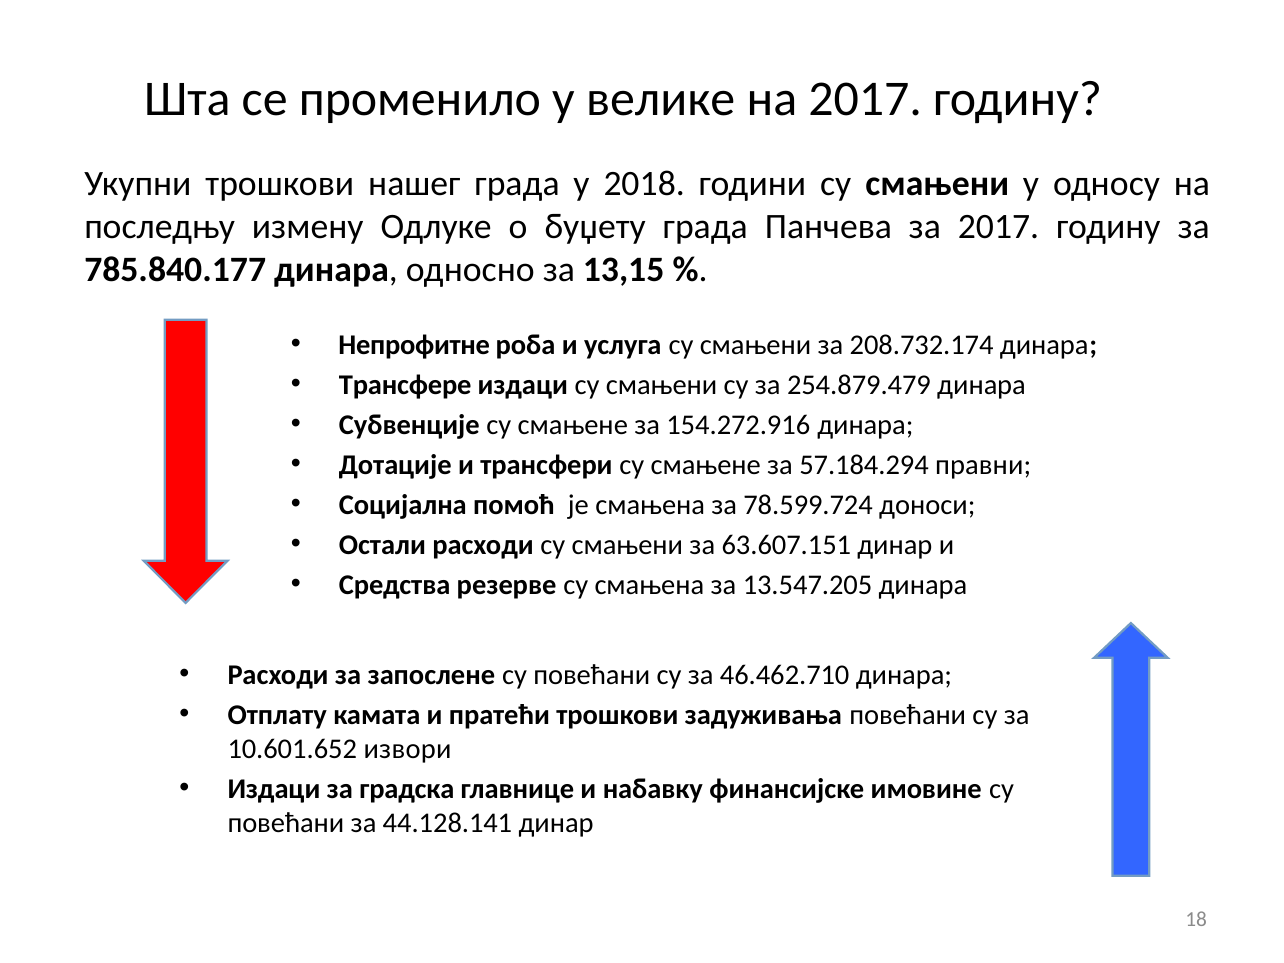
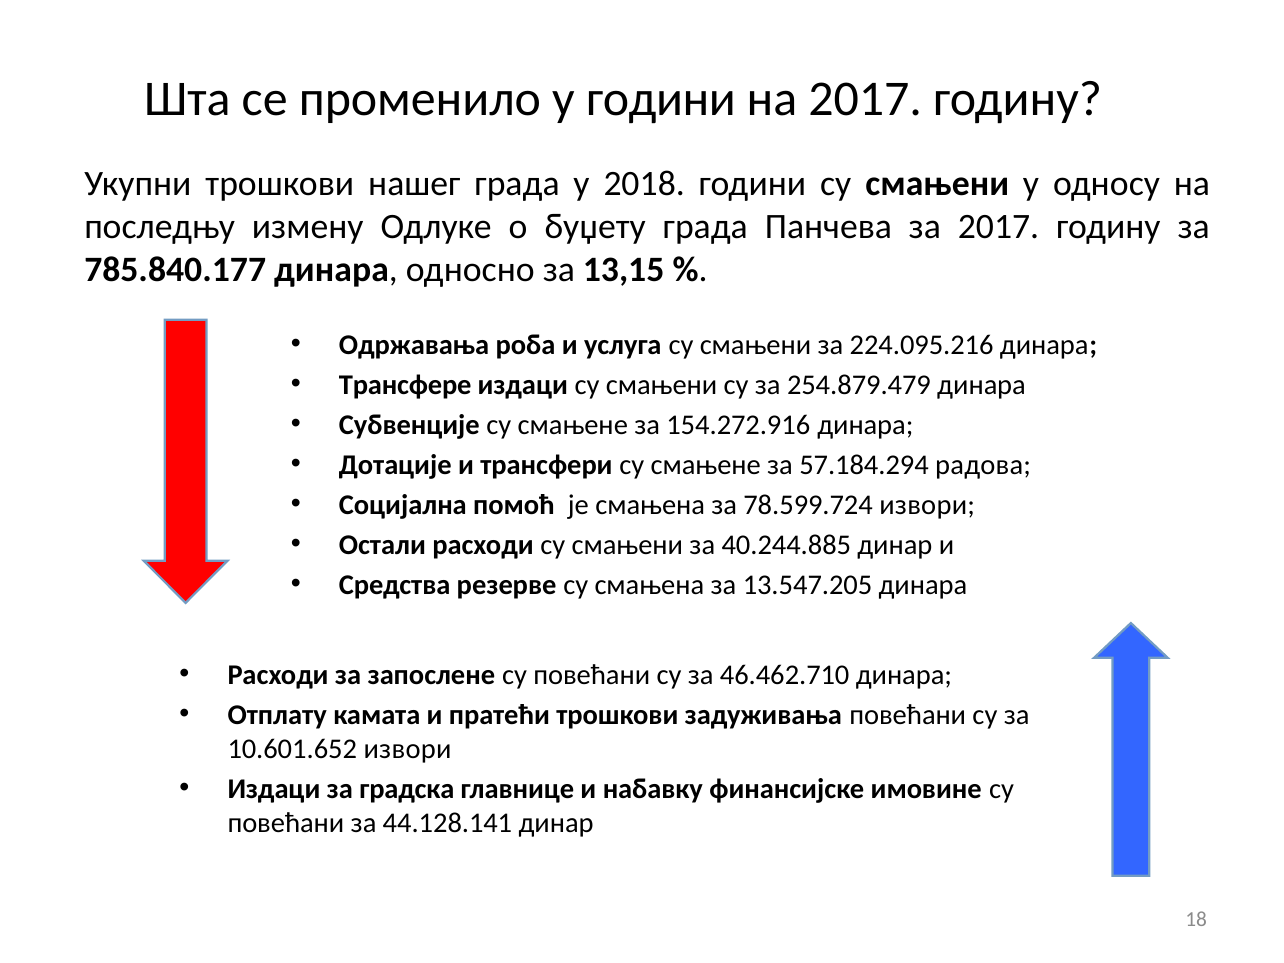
у велике: велике -> години
Непрофитне: Непрофитне -> Одржавања
208.732.174: 208.732.174 -> 224.095.216
правни: правни -> радова
78.599.724 доноси: доноси -> извори
63.607.151: 63.607.151 -> 40.244.885
